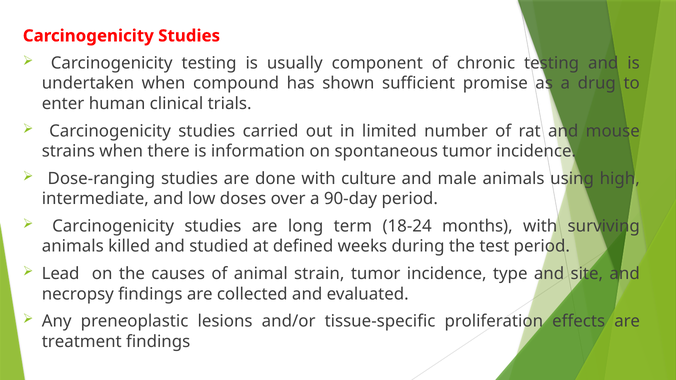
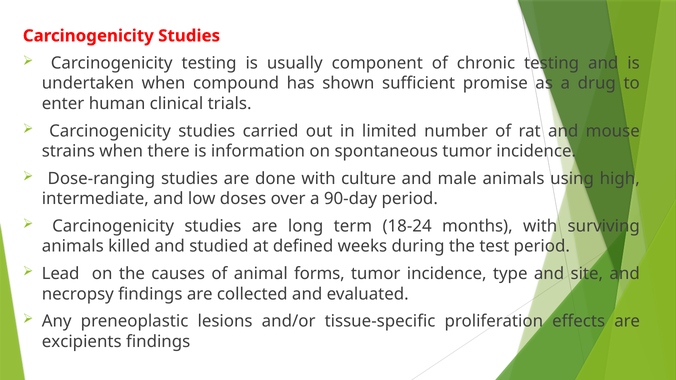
strain: strain -> forms
treatment: treatment -> excipients
